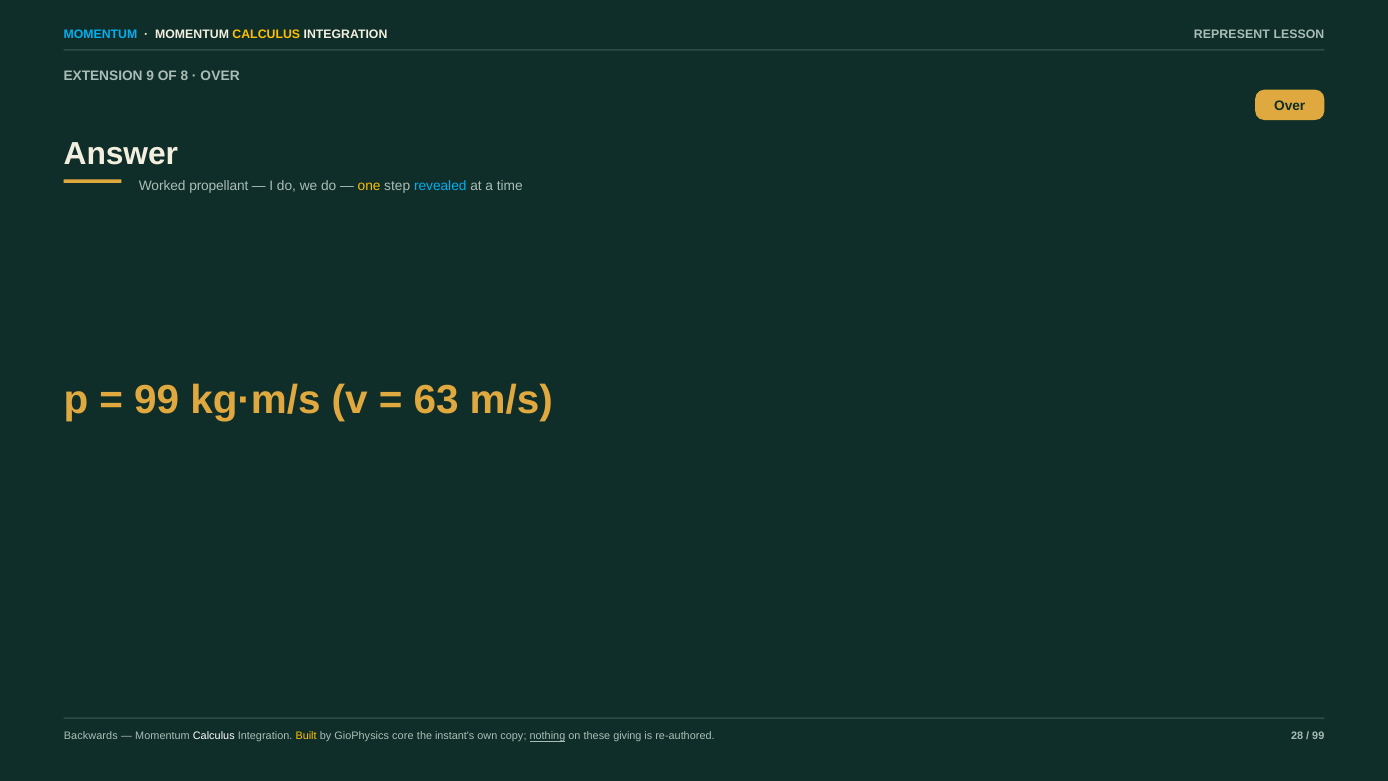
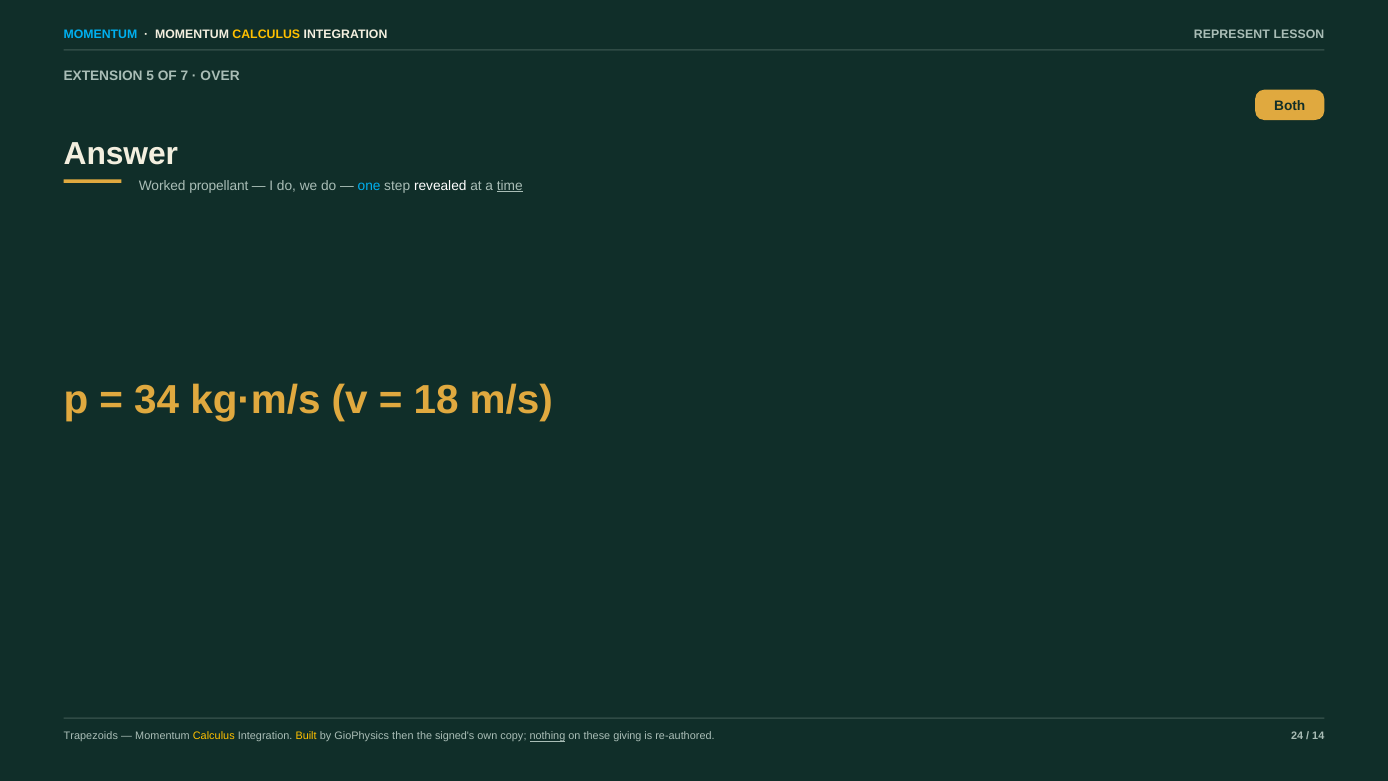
9: 9 -> 5
8: 8 -> 7
Over at (1290, 106): Over -> Both
one colour: yellow -> light blue
revealed colour: light blue -> white
time underline: none -> present
99 at (157, 400): 99 -> 34
63: 63 -> 18
Backwards: Backwards -> Trapezoids
Calculus at (214, 736) colour: white -> yellow
core: core -> then
instant's: instant's -> signed's
28: 28 -> 24
99 at (1318, 736): 99 -> 14
